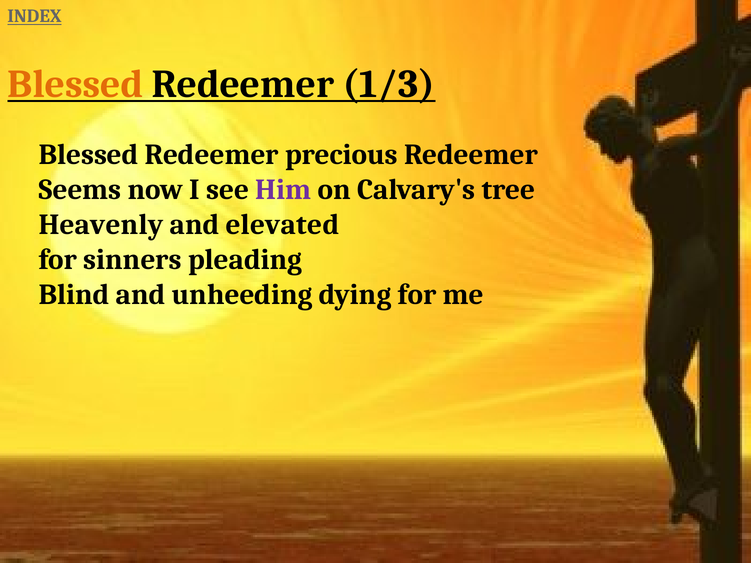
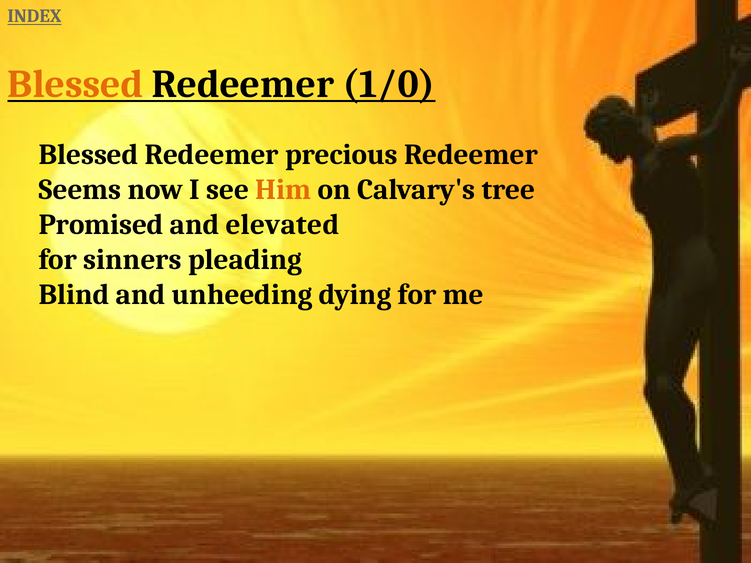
1/3: 1/3 -> 1/0
Him colour: purple -> orange
Heavenly: Heavenly -> Promised
